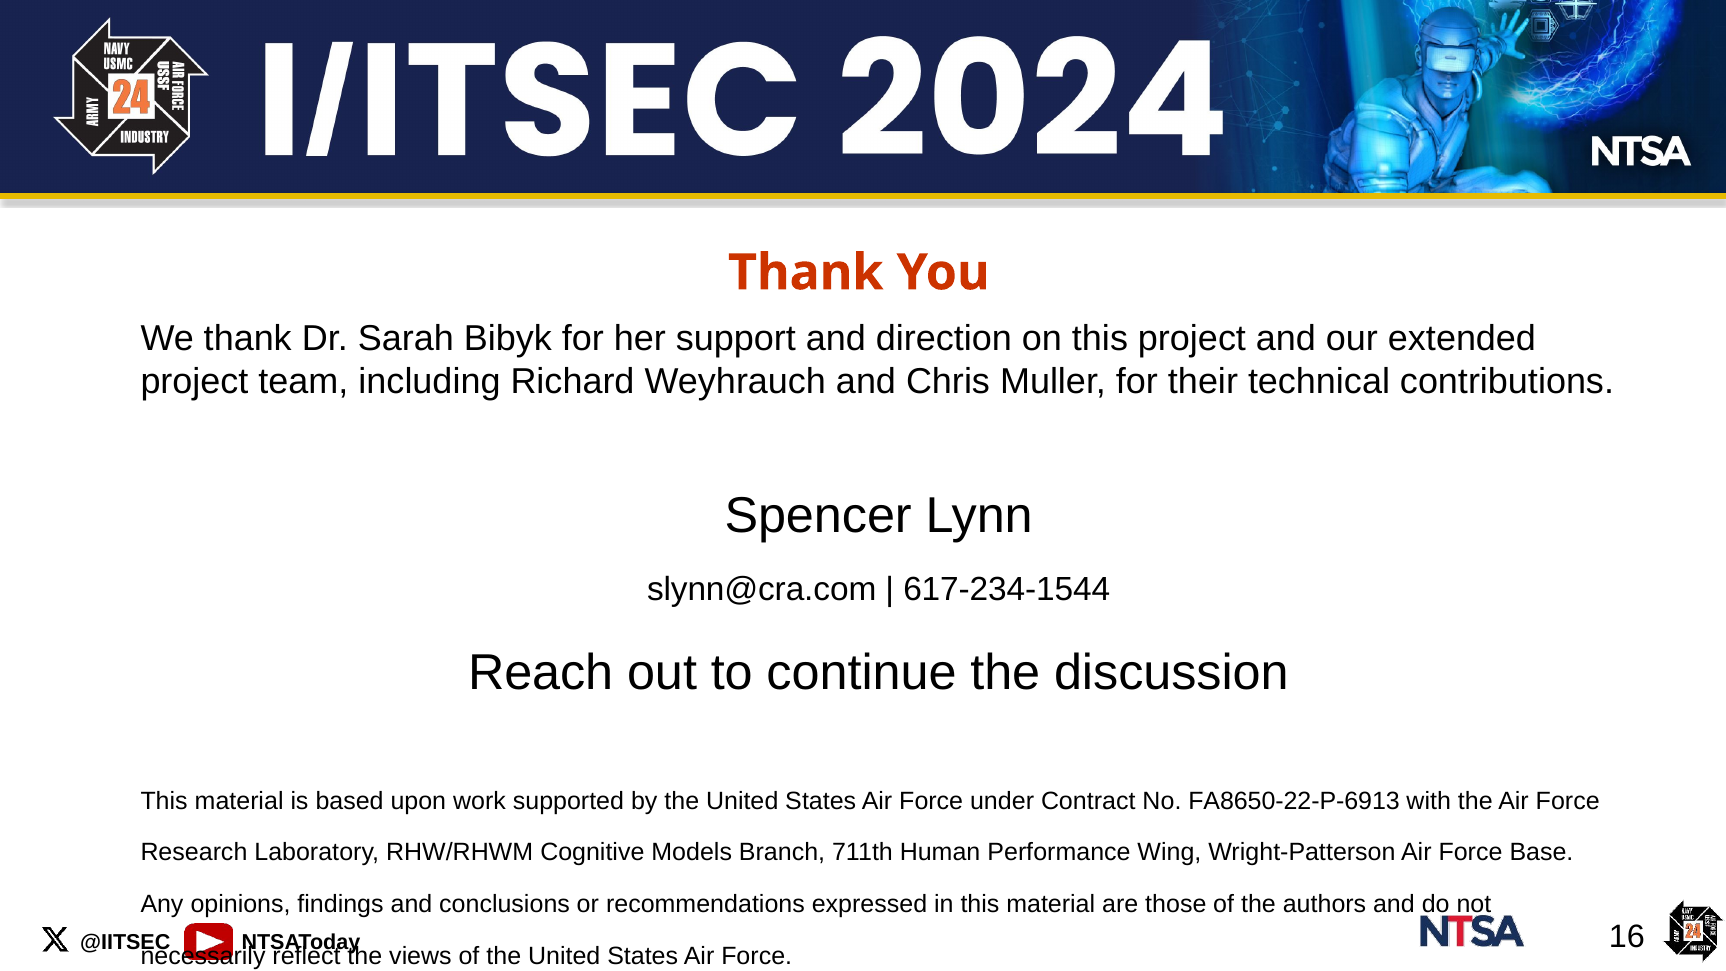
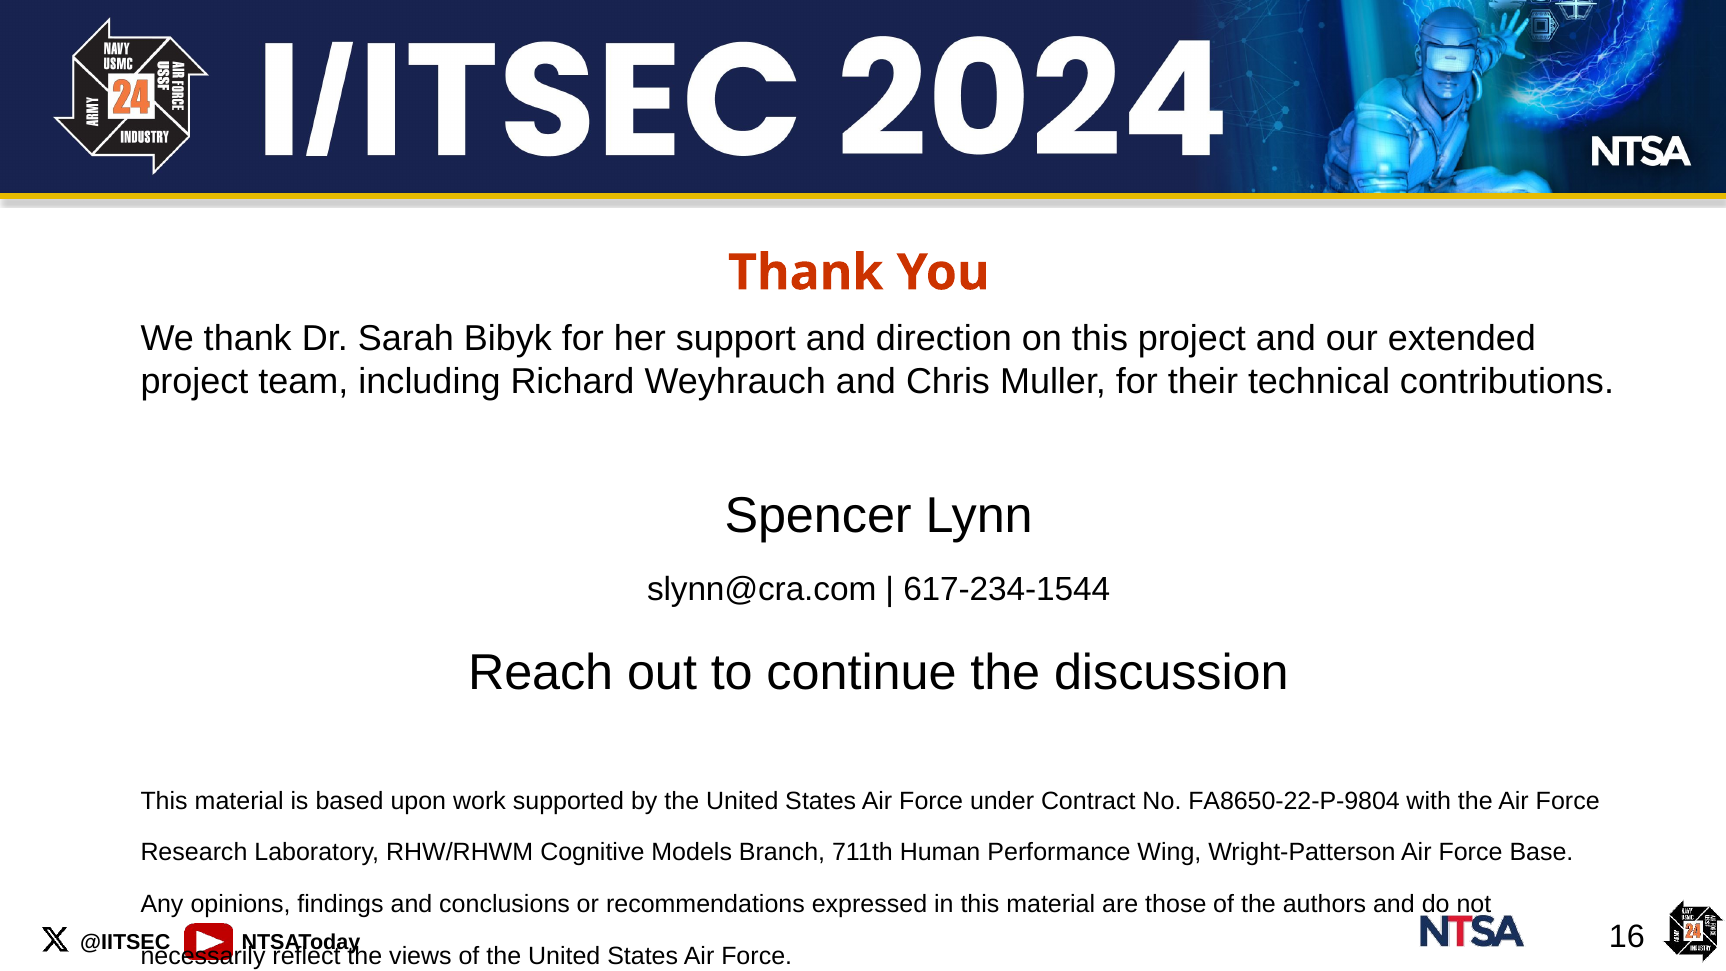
FA8650-22-P-6913: FA8650-22-P-6913 -> FA8650-22-P-9804
